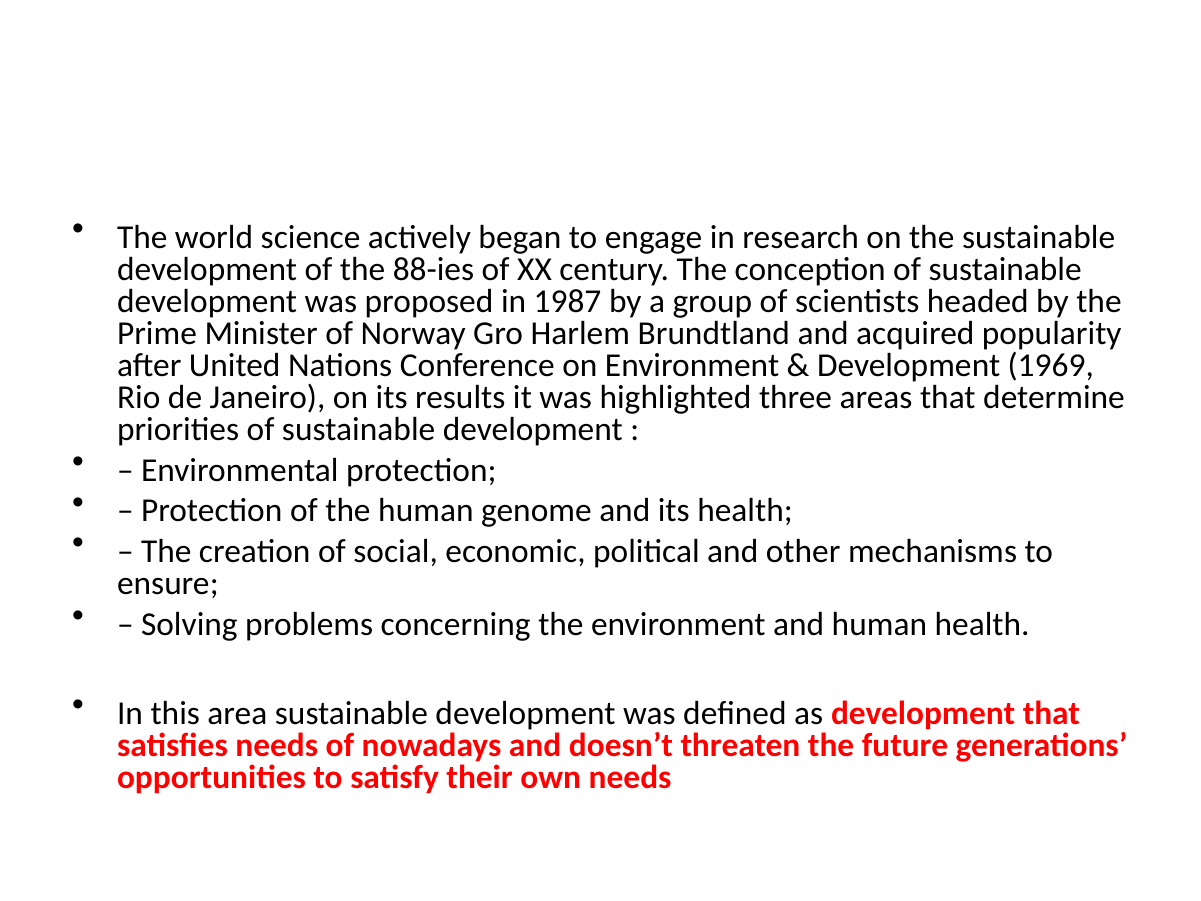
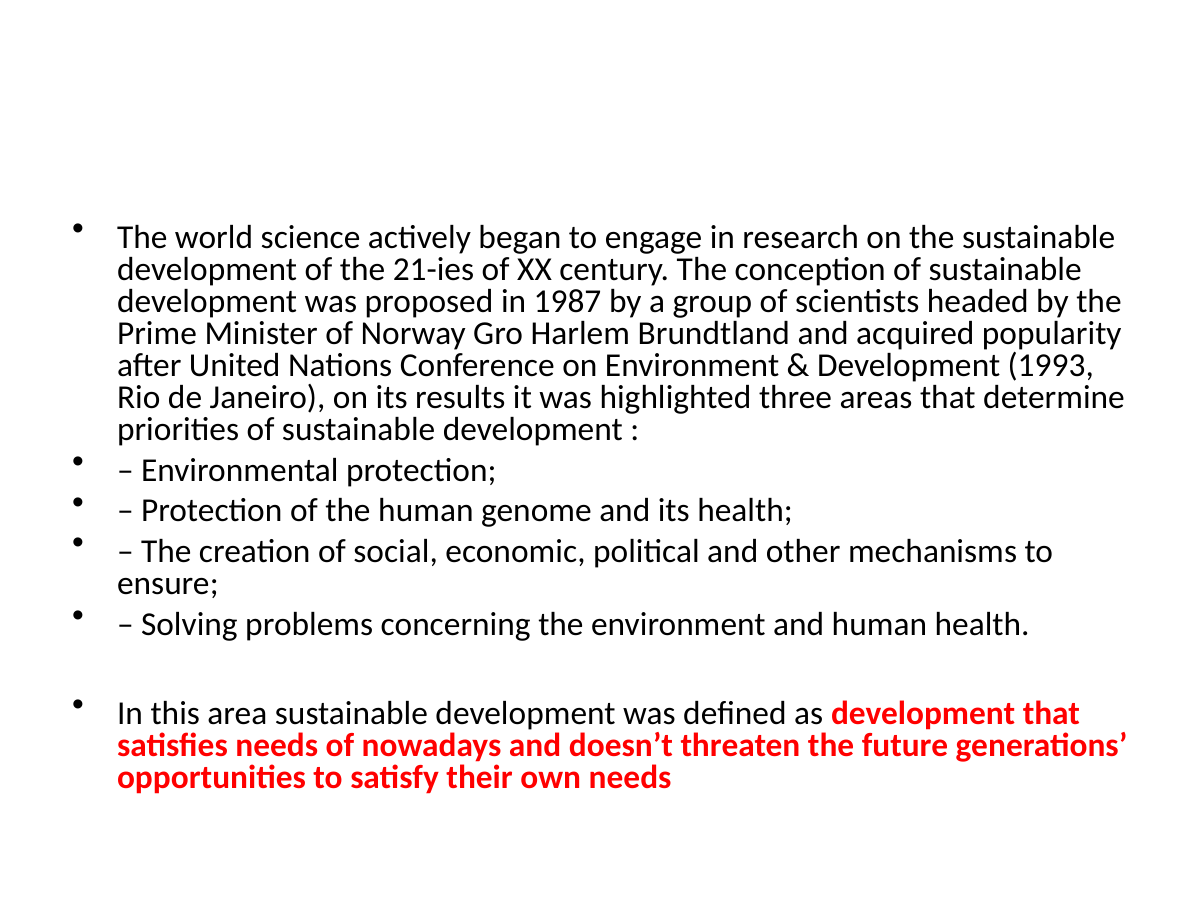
88-ies: 88-ies -> 21-ies
1969: 1969 -> 1993
